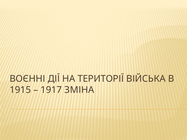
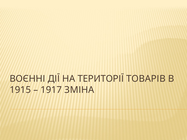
ВІЙСЬКА: ВІЙСЬКА -> ТОВАРІВ
